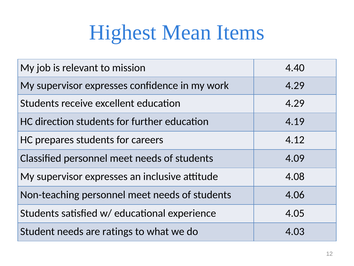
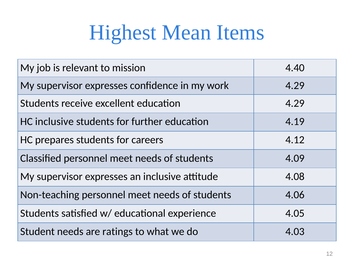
HC direction: direction -> inclusive
